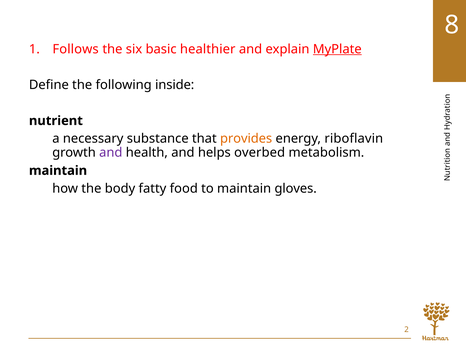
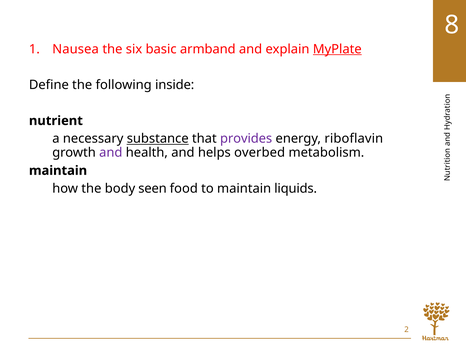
Follows: Follows -> Nausea
healthier: healthier -> armband
substance underline: none -> present
provides colour: orange -> purple
fatty: fatty -> seen
gloves: gloves -> liquids
